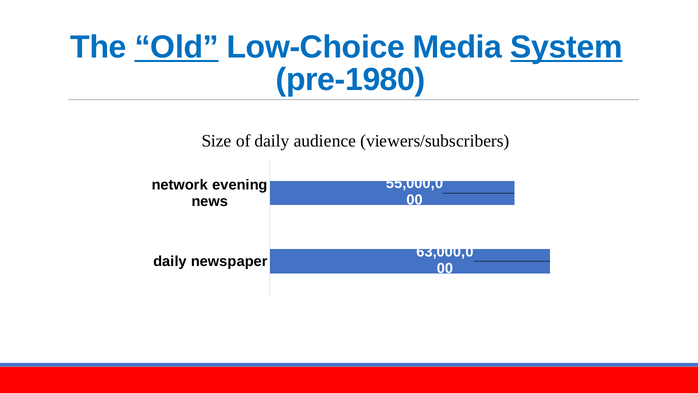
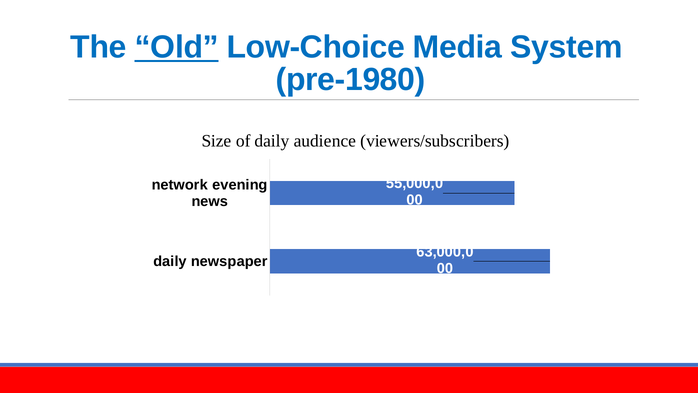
System underline: present -> none
